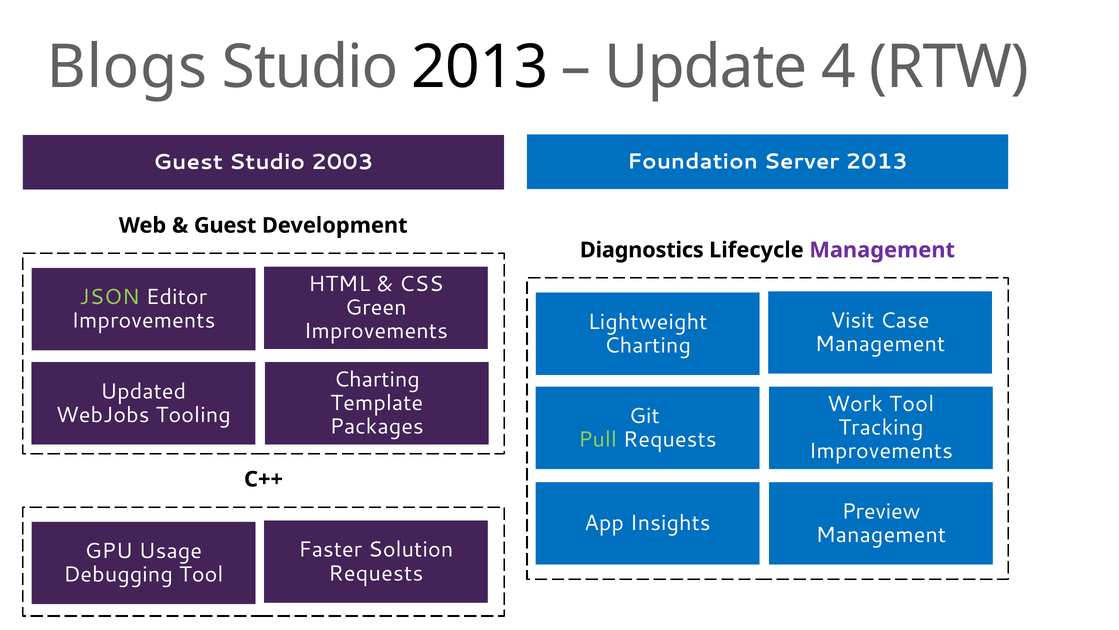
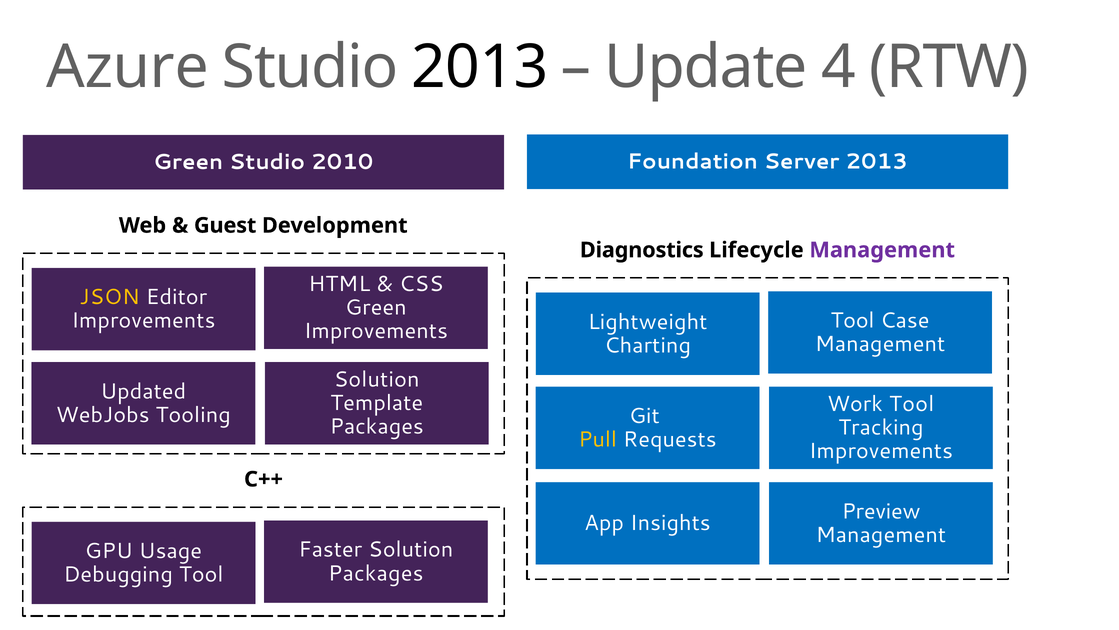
Blogs: Blogs -> Azure
Guest at (188, 162): Guest -> Green
2003: 2003 -> 2010
JSON colour: light green -> yellow
Visit at (852, 320): Visit -> Tool
Charting at (377, 379): Charting -> Solution
Pull colour: light green -> yellow
Requests at (376, 573): Requests -> Packages
